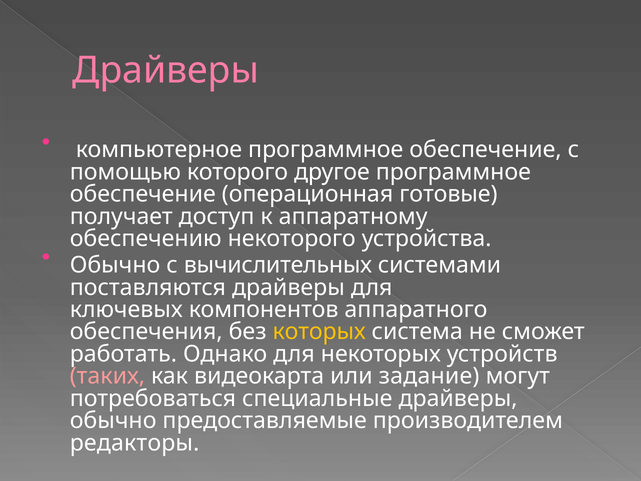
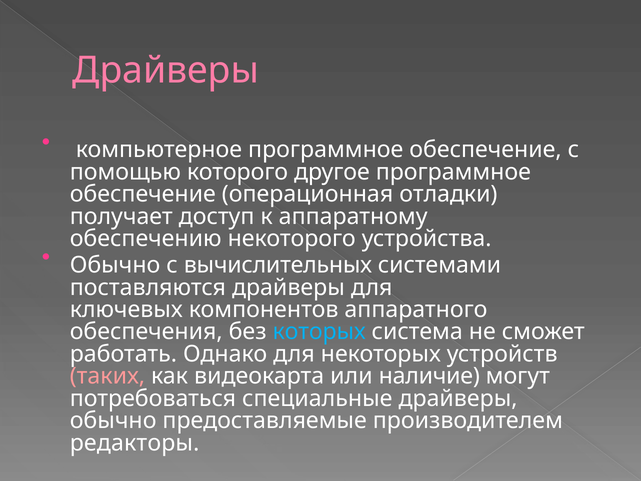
готовые: готовые -> отладки
которых colour: yellow -> light blue
задание: задание -> наличие
